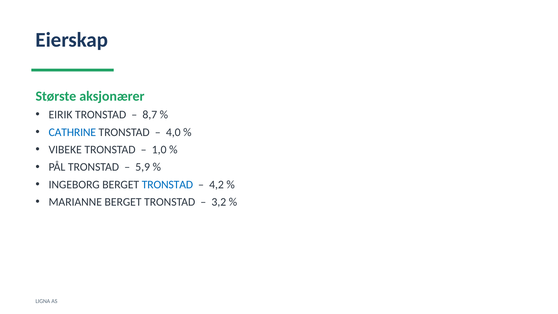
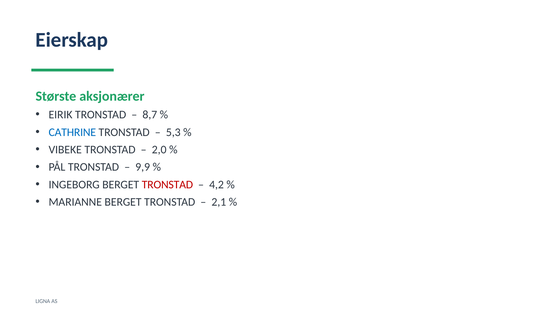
4,0: 4,0 -> 5,3
1,0: 1,0 -> 2,0
5,9: 5,9 -> 9,9
TRONSTAD at (167, 185) colour: blue -> red
3,2: 3,2 -> 2,1
